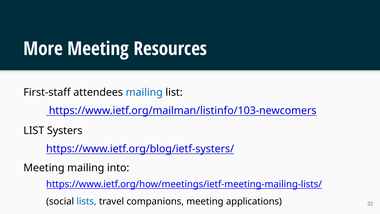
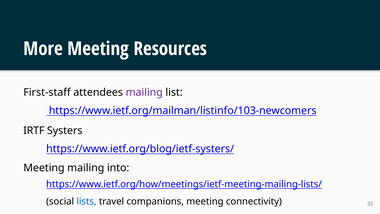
mailing at (144, 92) colour: blue -> purple
LIST at (34, 130): LIST -> IRTF
applications: applications -> connectivity
